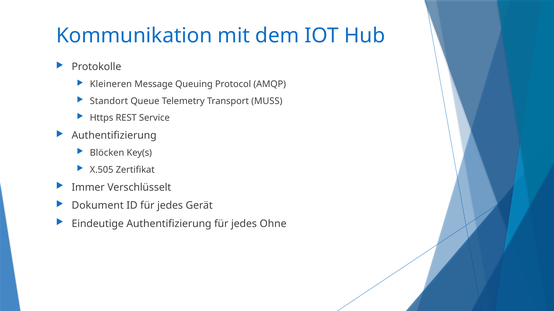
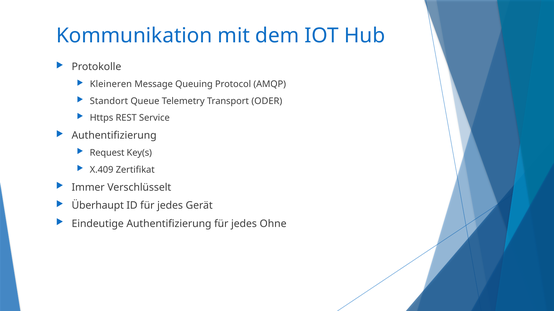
MUSS: MUSS -> ODER
Blöcken: Blöcken -> Request
X.505: X.505 -> X.409
Dokument: Dokument -> Überhaupt
